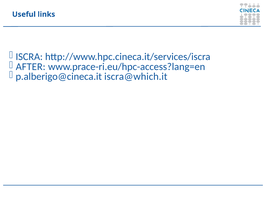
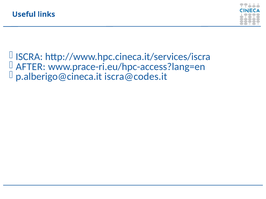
iscra@which.it: iscra@which.it -> iscra@codes.it
